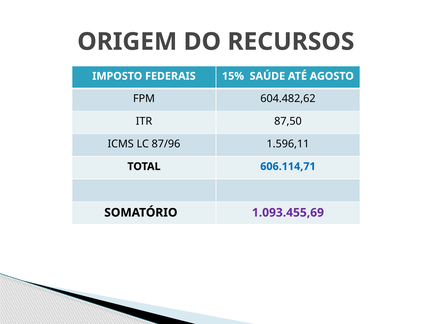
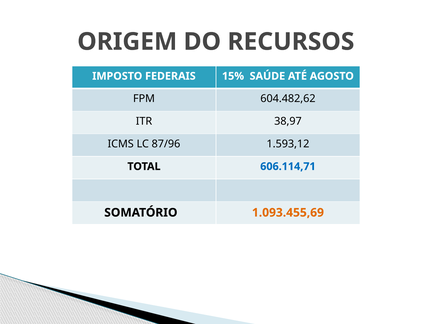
87,50: 87,50 -> 38,97
1.596,11: 1.596,11 -> 1.593,12
1.093.455,69 colour: purple -> orange
